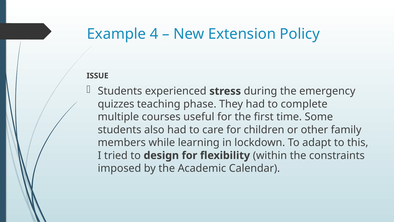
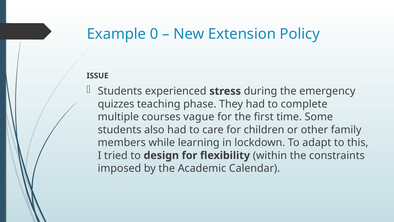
4: 4 -> 0
useful: useful -> vague
